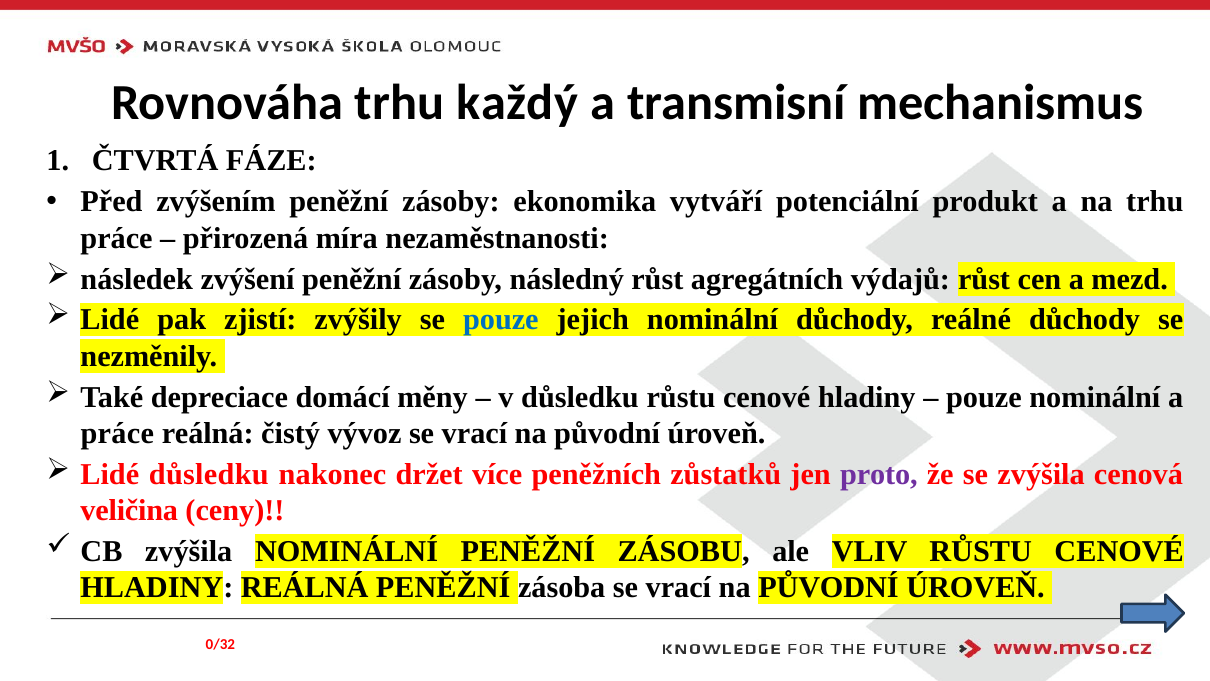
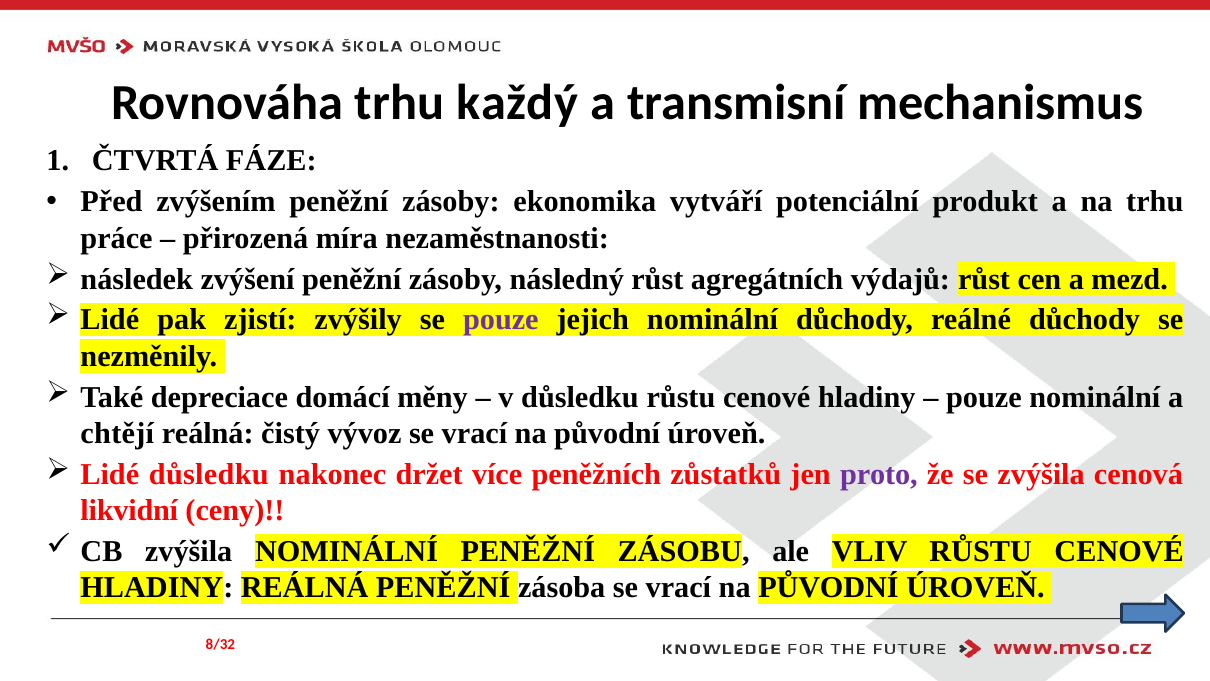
pouze at (501, 320) colour: blue -> purple
práce at (117, 433): práce -> chtějí
veličina: veličina -> likvidní
0/32: 0/32 -> 8/32
